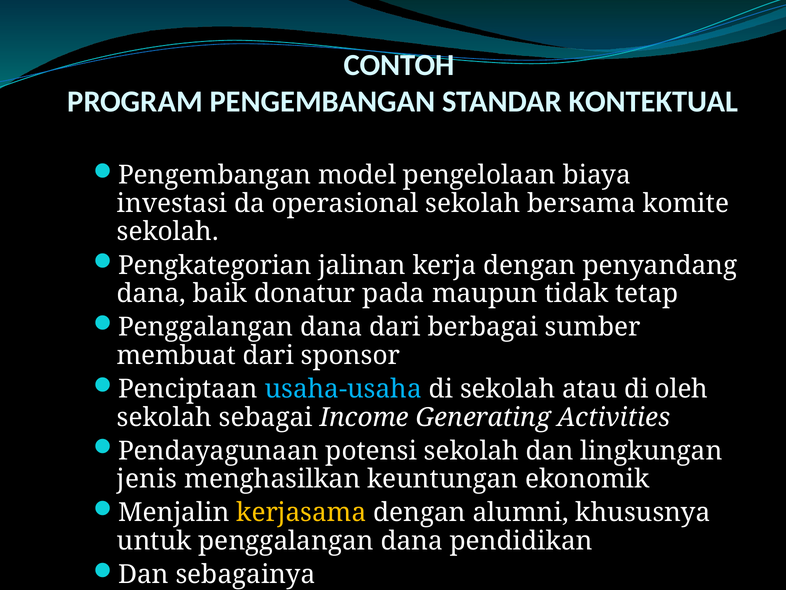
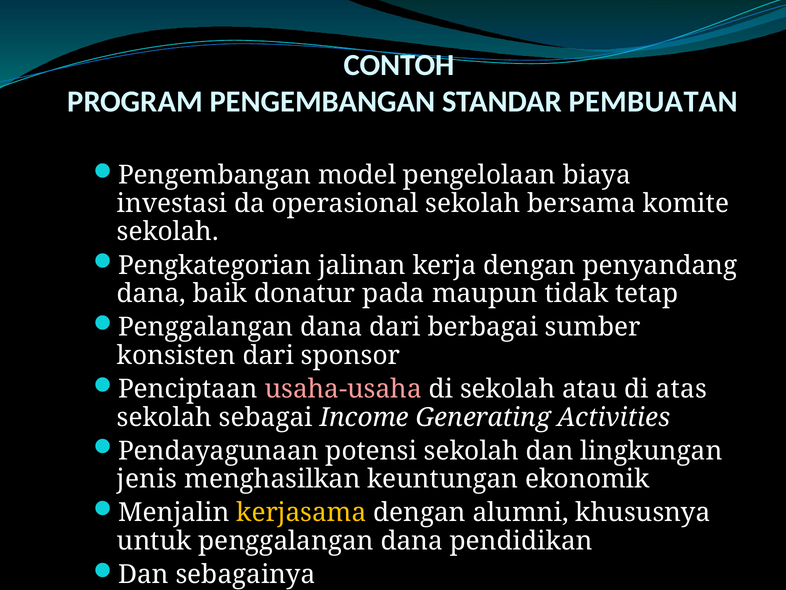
KONTEKTUAL: KONTEKTUAL -> PEMBUATAN
membuat: membuat -> konsisten
usaha-usaha colour: light blue -> pink
oleh: oleh -> atas
